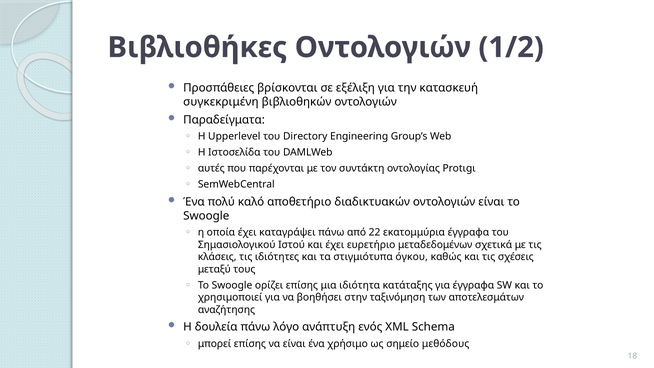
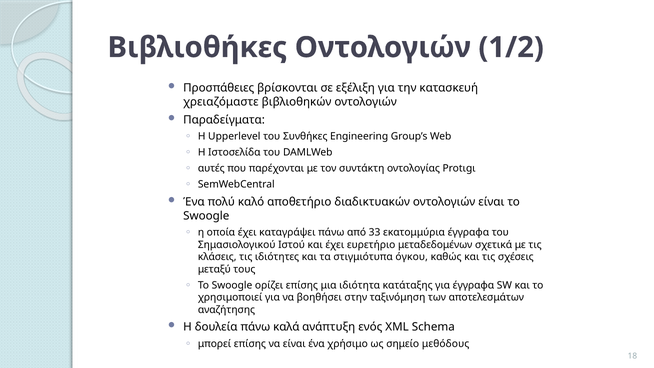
συγκεκριμένη: συγκεκριμένη -> χρειαζόμαστε
Directory: Directory -> Συνθήκες
22: 22 -> 33
λόγο: λόγο -> καλά
